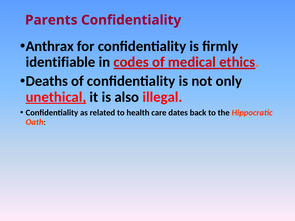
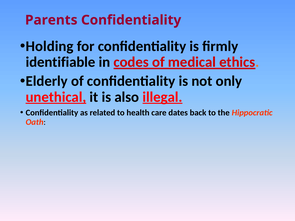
Anthrax: Anthrax -> Holding
Deaths: Deaths -> Elderly
illegal underline: none -> present
